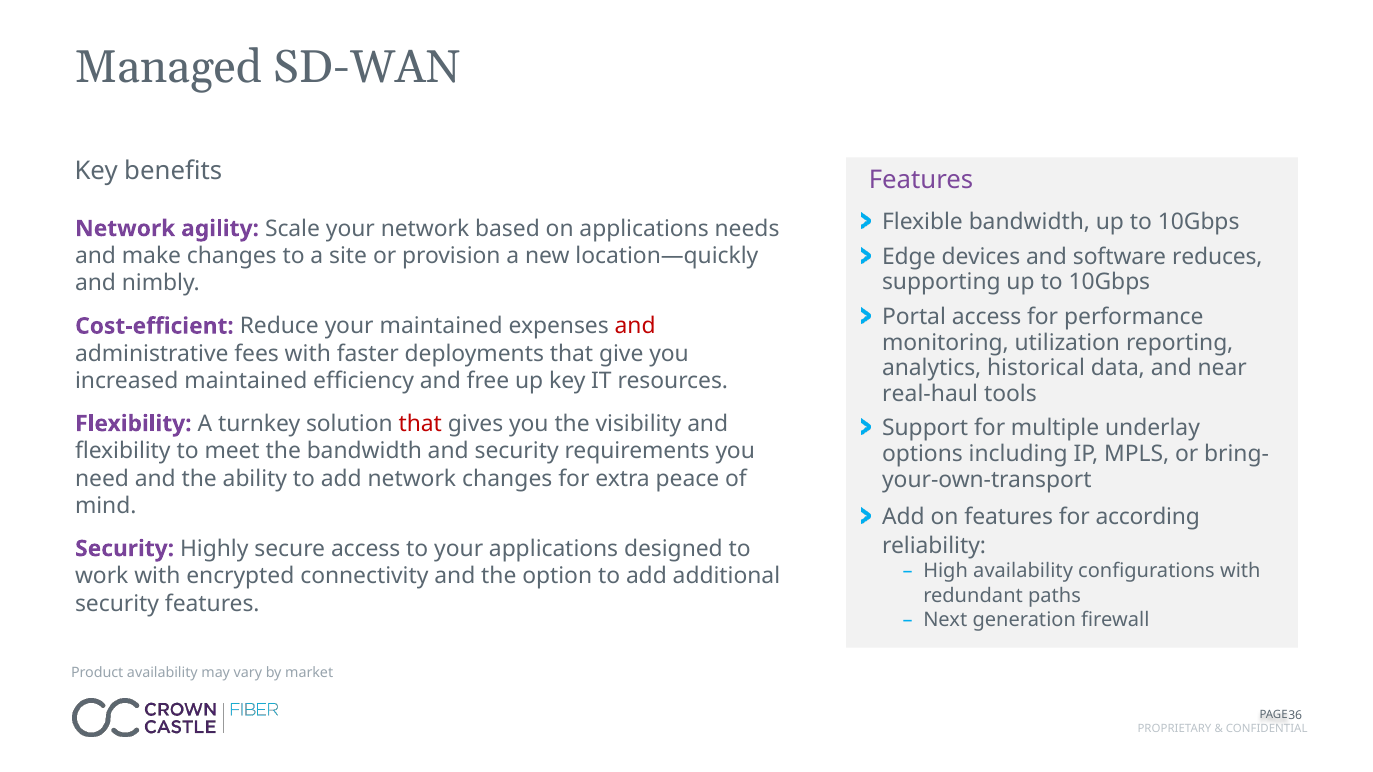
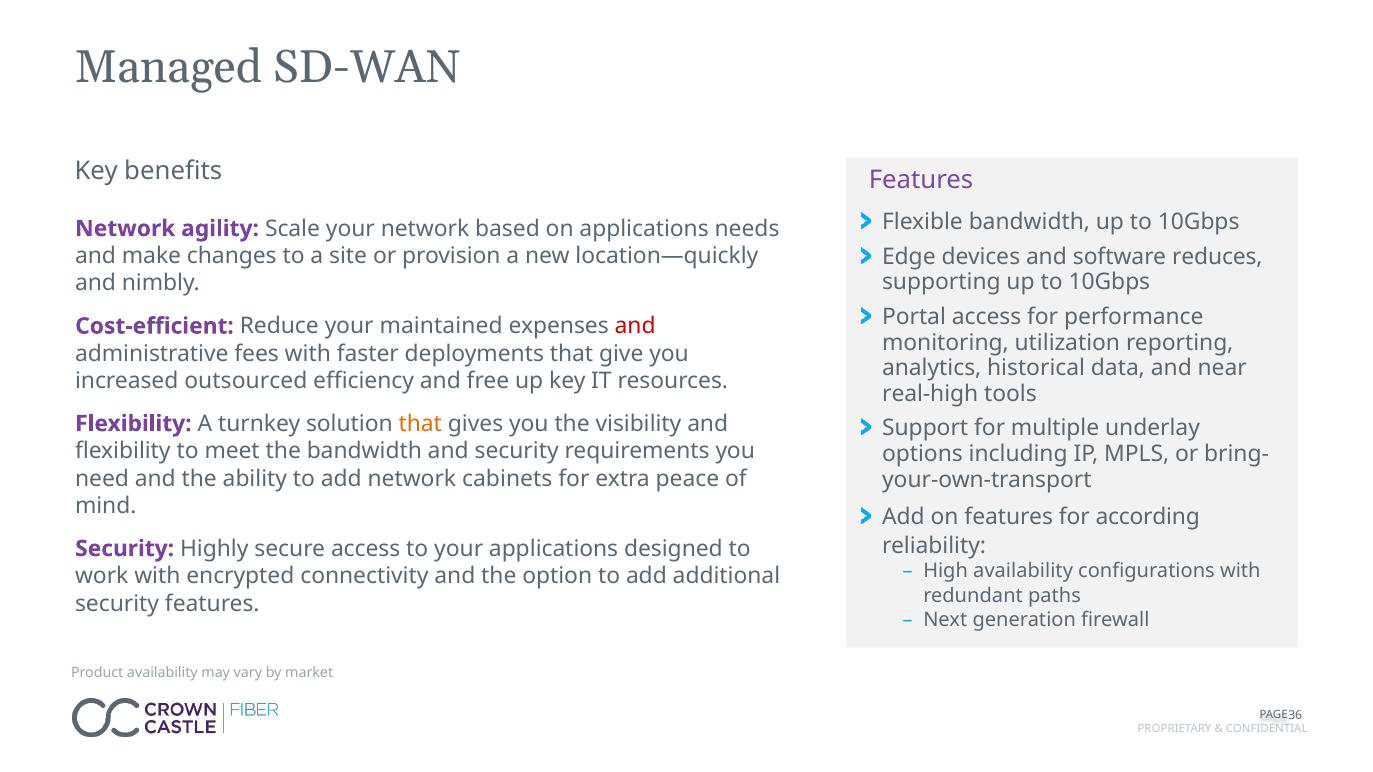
increased maintained: maintained -> outsourced
real-haul: real-haul -> real-high
that at (420, 424) colour: red -> orange
network changes: changes -> cabinets
